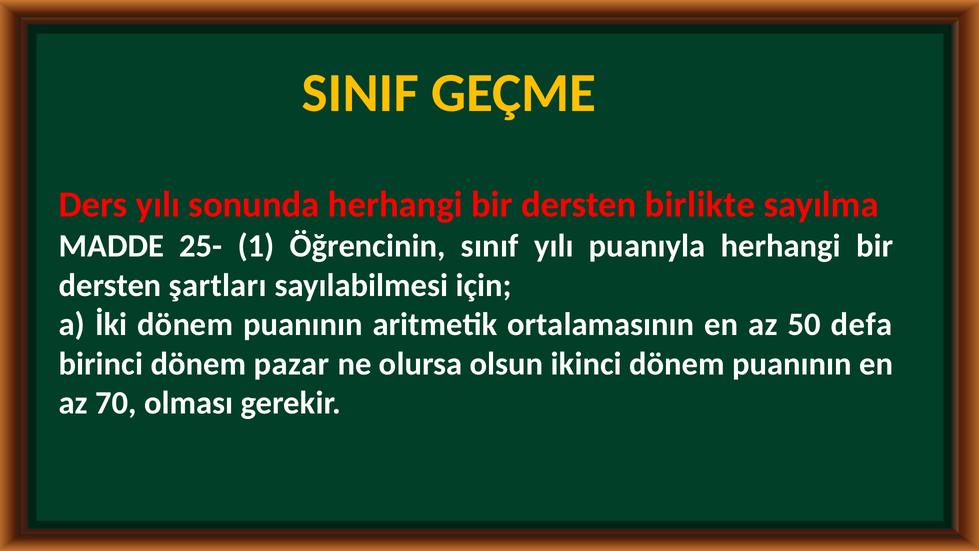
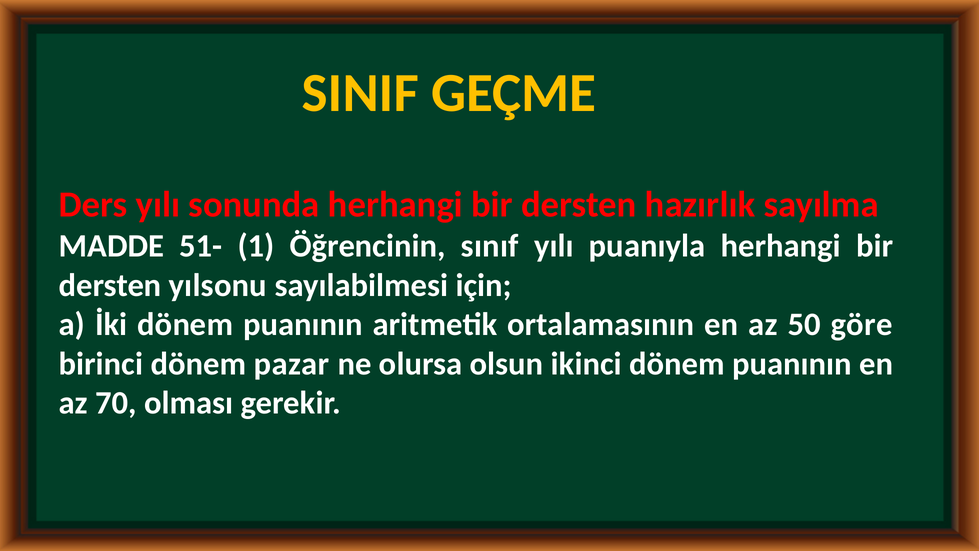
birlikte: birlikte -> hazırlık
25-: 25- -> 51-
şartları: şartları -> yılsonu
defa: defa -> göre
